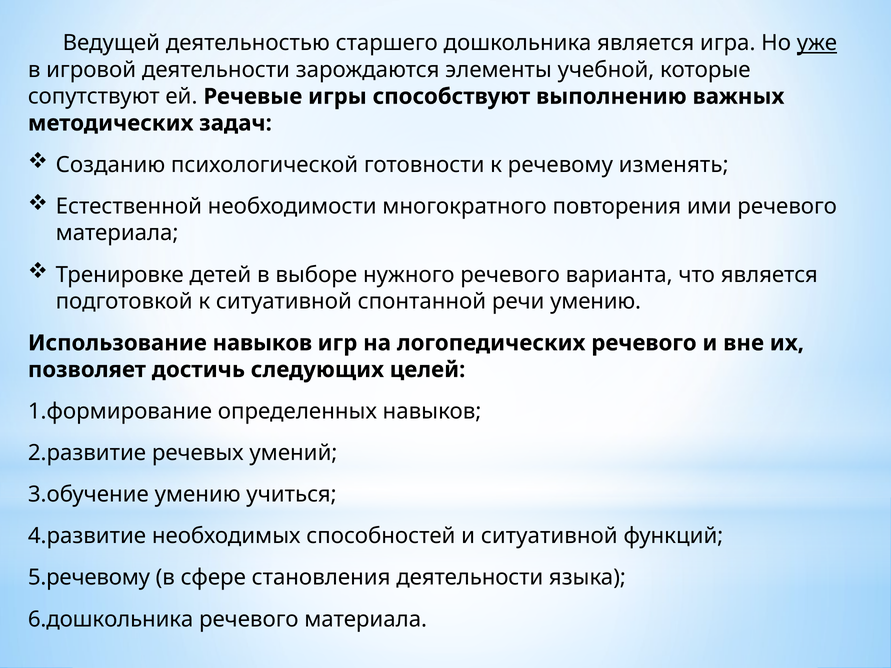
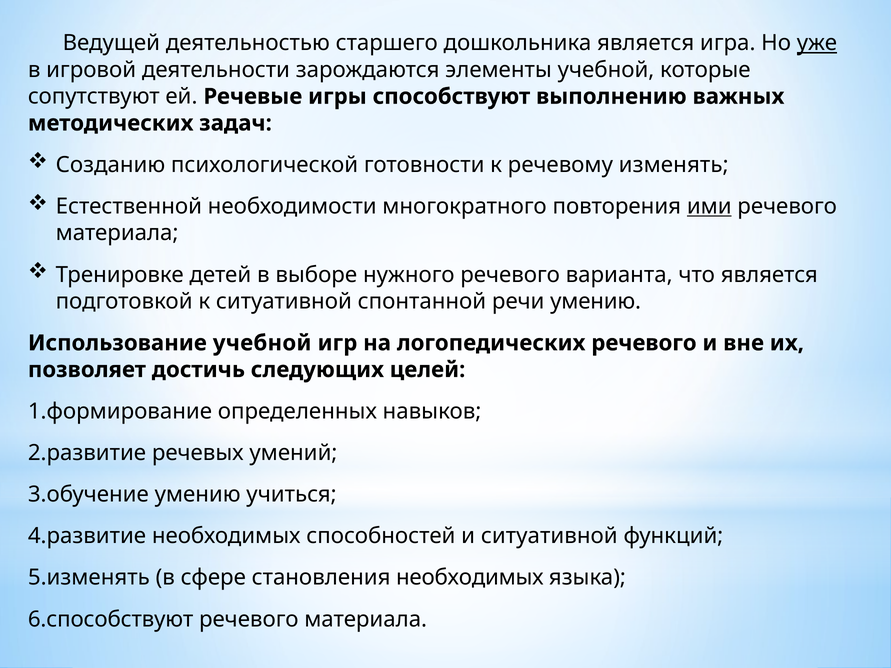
ими underline: none -> present
Использование навыков: навыков -> учебной
5.речевому: 5.речевому -> 5.изменять
становления деятельности: деятельности -> необходимых
6.дошкольника: 6.дошкольника -> 6.способствуют
